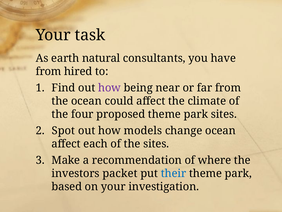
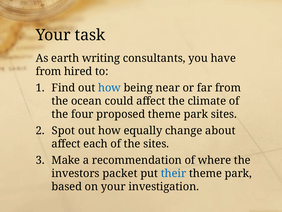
natural: natural -> writing
how at (109, 88) colour: purple -> blue
models: models -> equally
change ocean: ocean -> about
